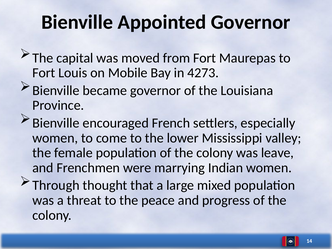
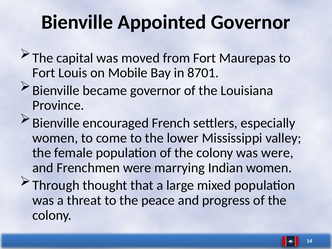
4273: 4273 -> 8701
was leave: leave -> were
